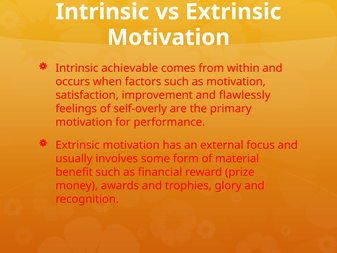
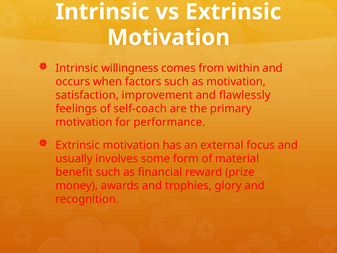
achievable: achievable -> willingness
self-overly: self-overly -> self-coach
